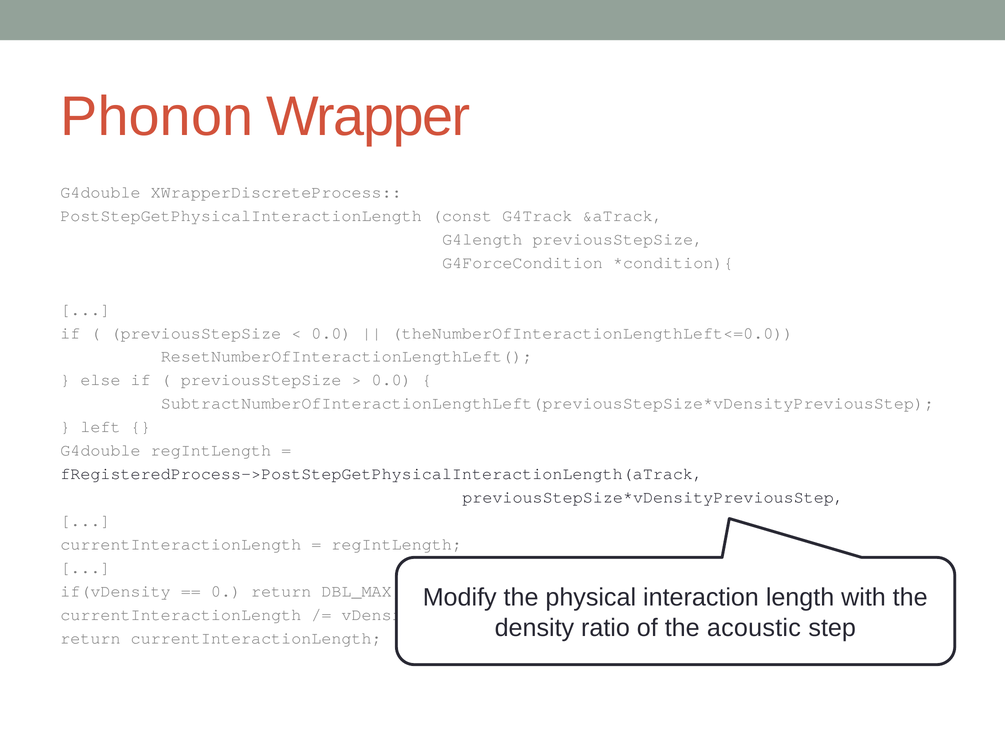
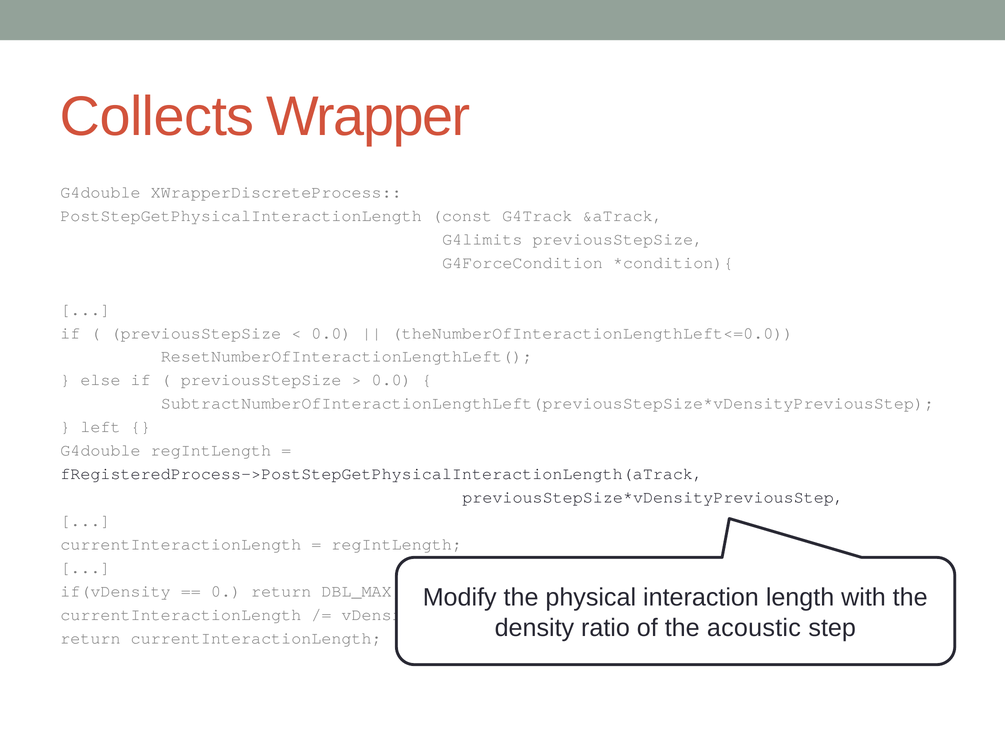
Phonon: Phonon -> Collects
G4length: G4length -> G4limits
